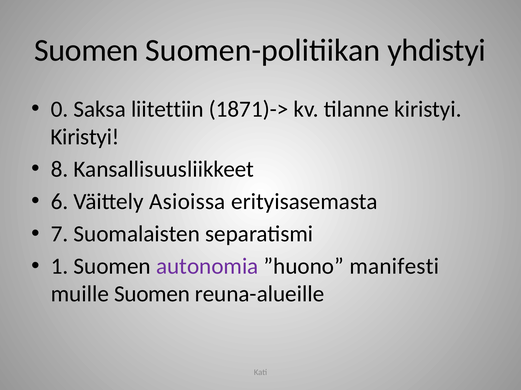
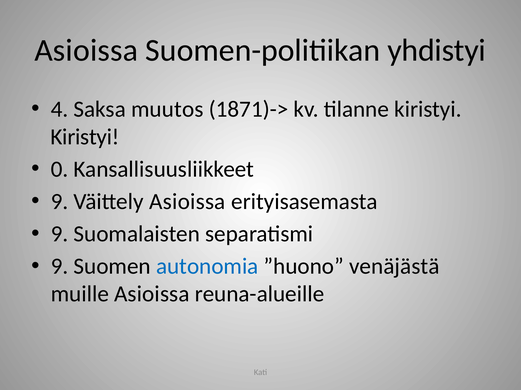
Suomen at (86, 50): Suomen -> Asioissa
0: 0 -> 4
liitettiin: liitettiin -> muutos
8: 8 -> 0
6 at (60, 202): 6 -> 9
7 at (60, 234): 7 -> 9
1 at (60, 267): 1 -> 9
autonomia colour: purple -> blue
manifesti: manifesti -> venäjästä
muille Suomen: Suomen -> Asioissa
